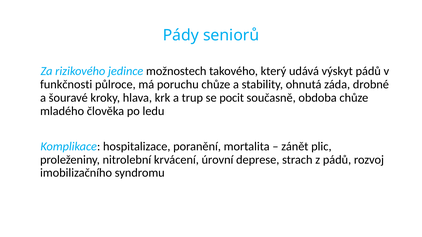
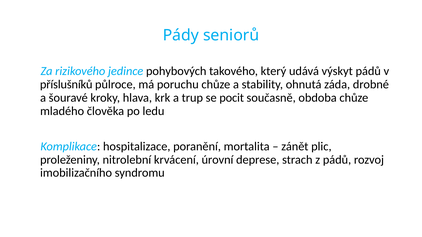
možnostech: možnostech -> pohybových
funkčnosti: funkčnosti -> příslušníků
